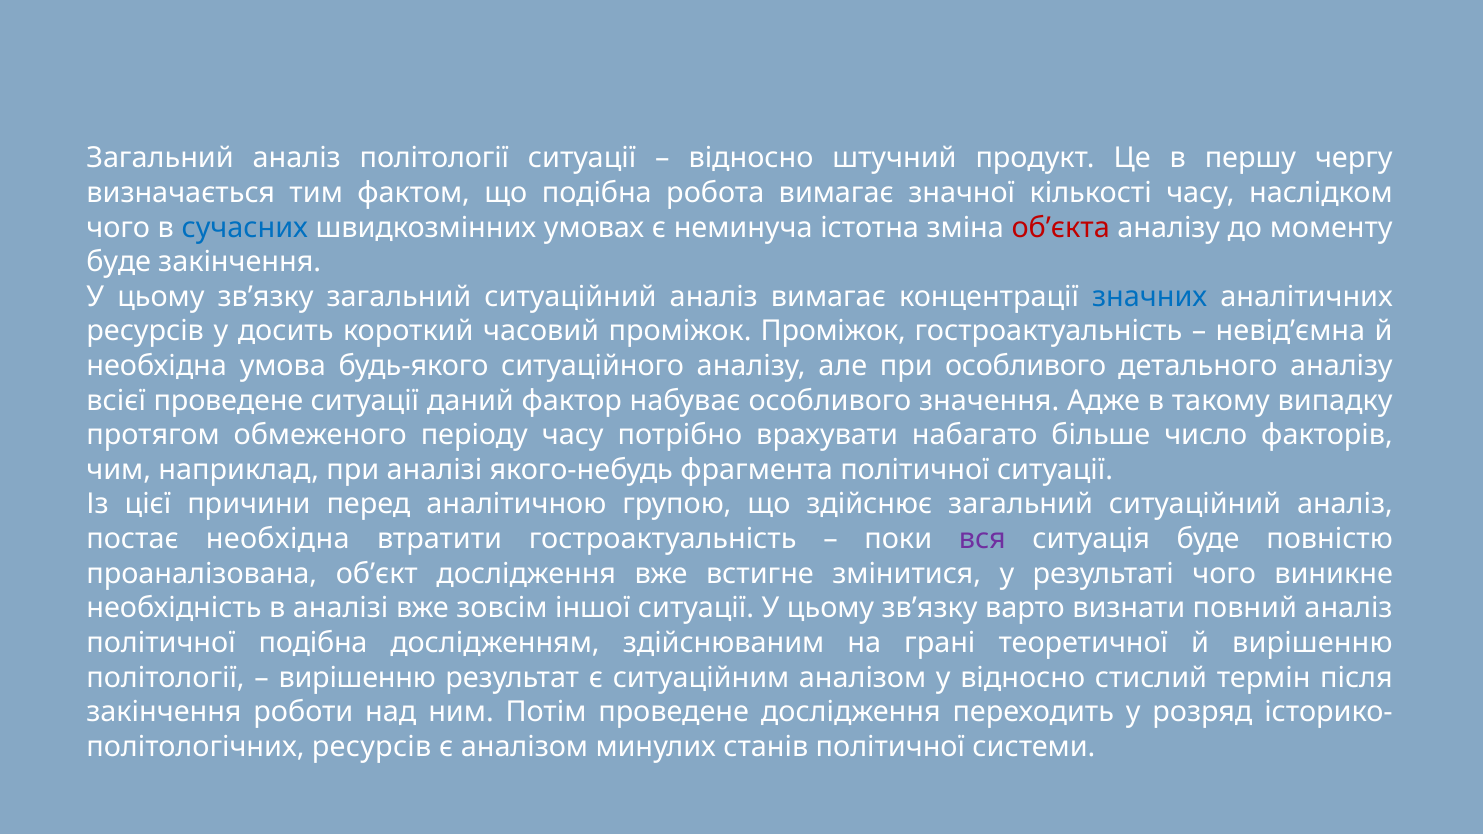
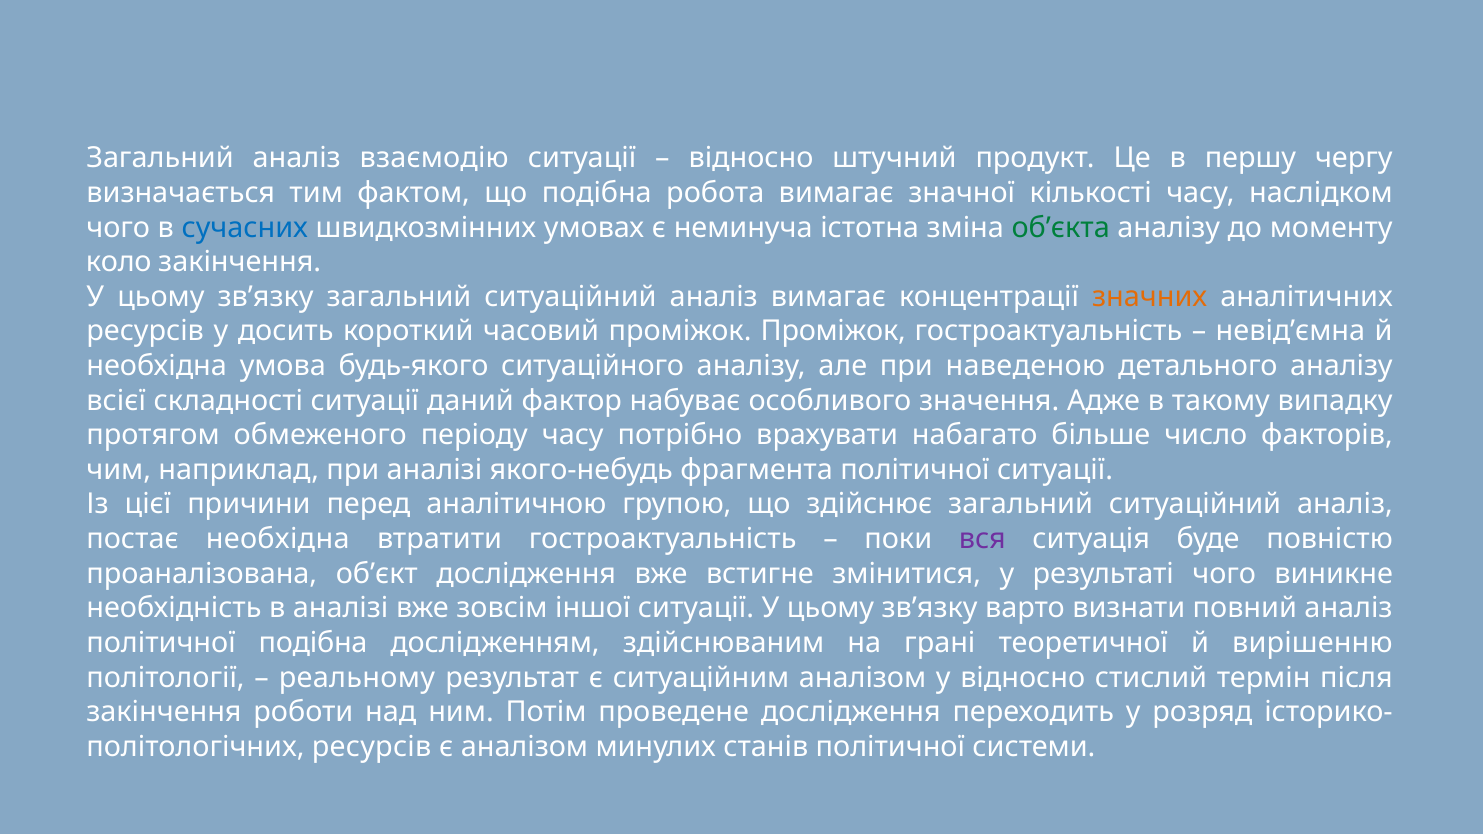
аналіз політології: політології -> взаємодію
об’єкта colour: red -> green
буде at (119, 262): буде -> коло
значних colour: blue -> orange
при особливого: особливого -> наведеною
всієї проведене: проведене -> складності
вирішенню at (357, 678): вирішенню -> реальному
